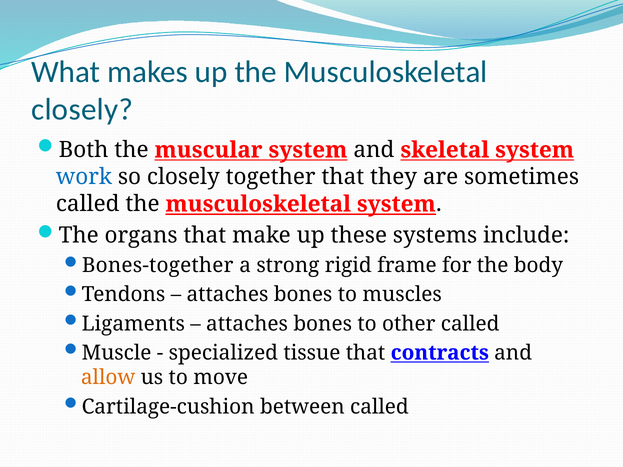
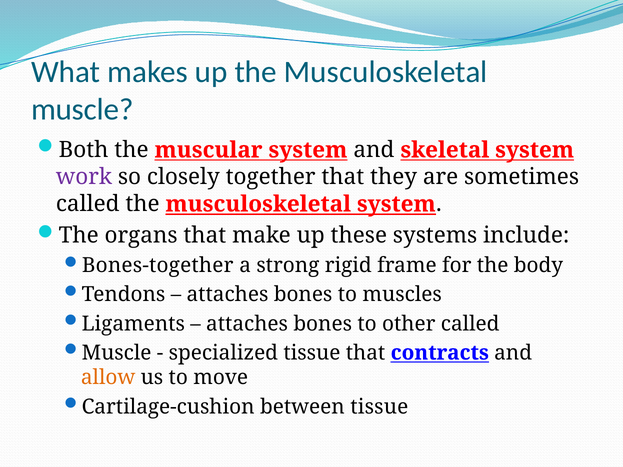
closely at (82, 109): closely -> muscle
work colour: blue -> purple
between called: called -> tissue
